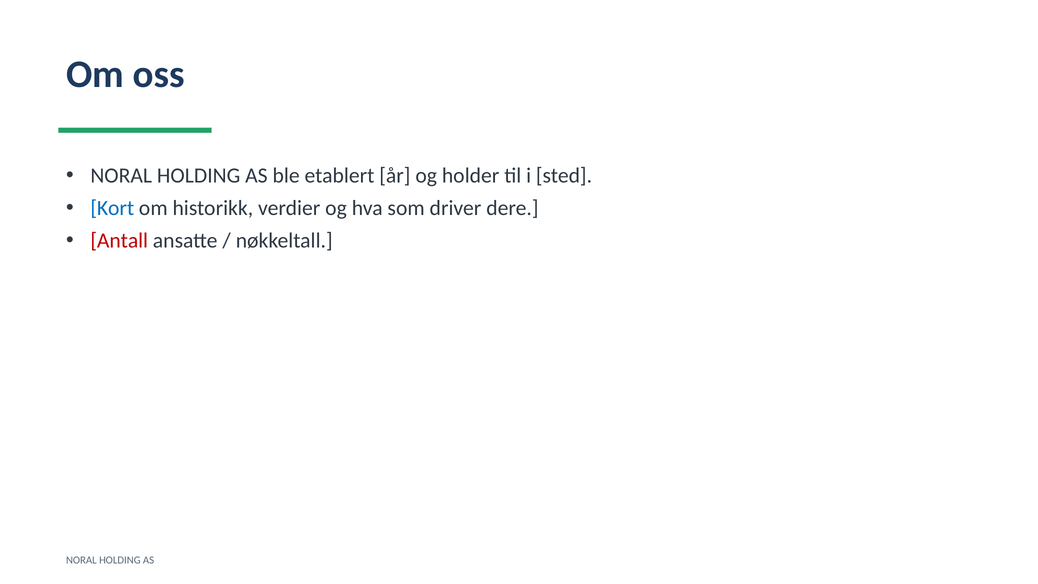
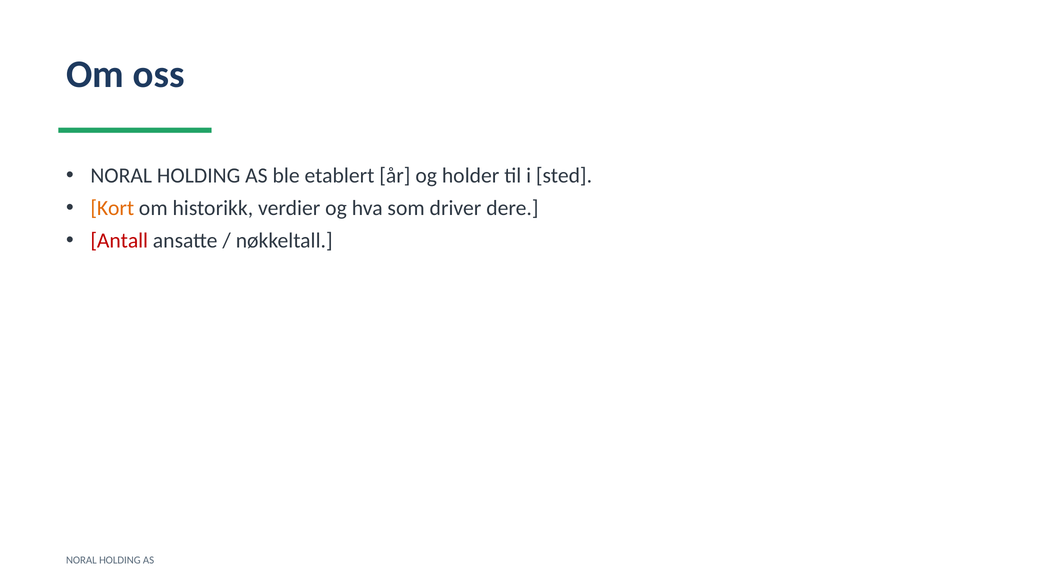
Kort colour: blue -> orange
